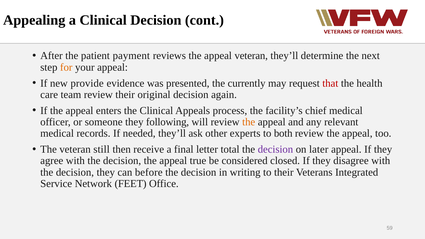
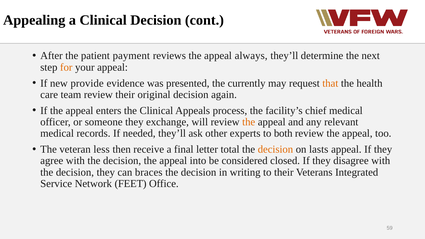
appeal veteran: veteran -> always
that colour: red -> orange
following: following -> exchange
still: still -> less
decision at (275, 149) colour: purple -> orange
later: later -> lasts
true: true -> into
before: before -> braces
